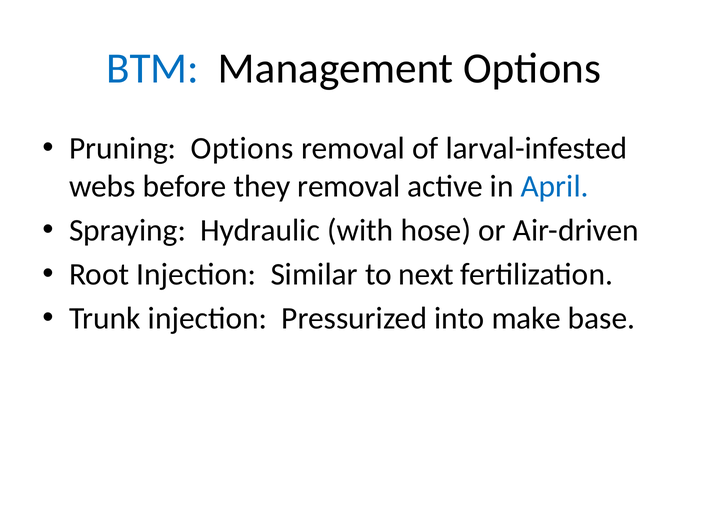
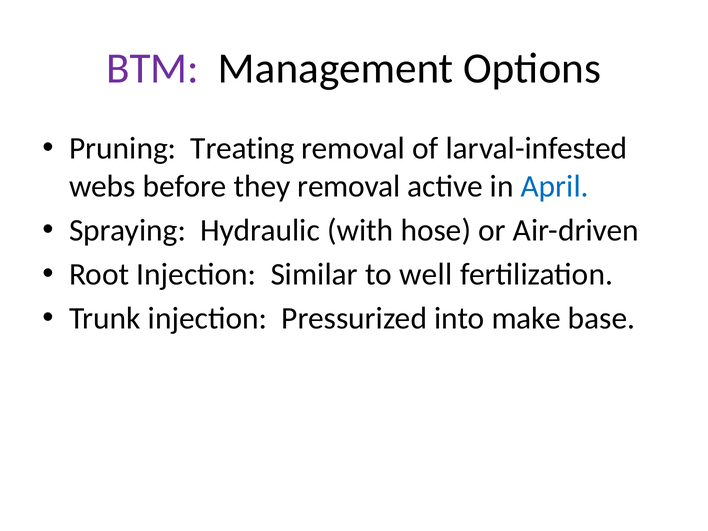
BTM colour: blue -> purple
Pruning Options: Options -> Treating
next: next -> well
